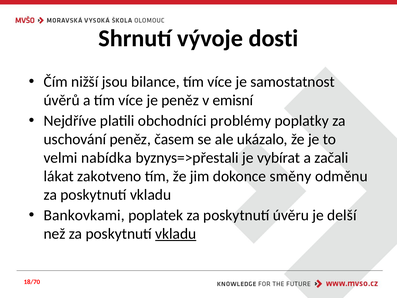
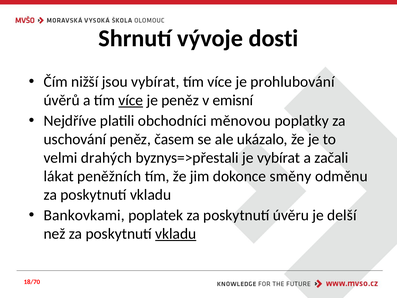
jsou bilance: bilance -> vybírat
samostatnost: samostatnost -> prohlubování
více at (131, 100) underline: none -> present
problémy: problémy -> měnovou
nabídka: nabídka -> drahých
zakotveno: zakotveno -> peněžních
